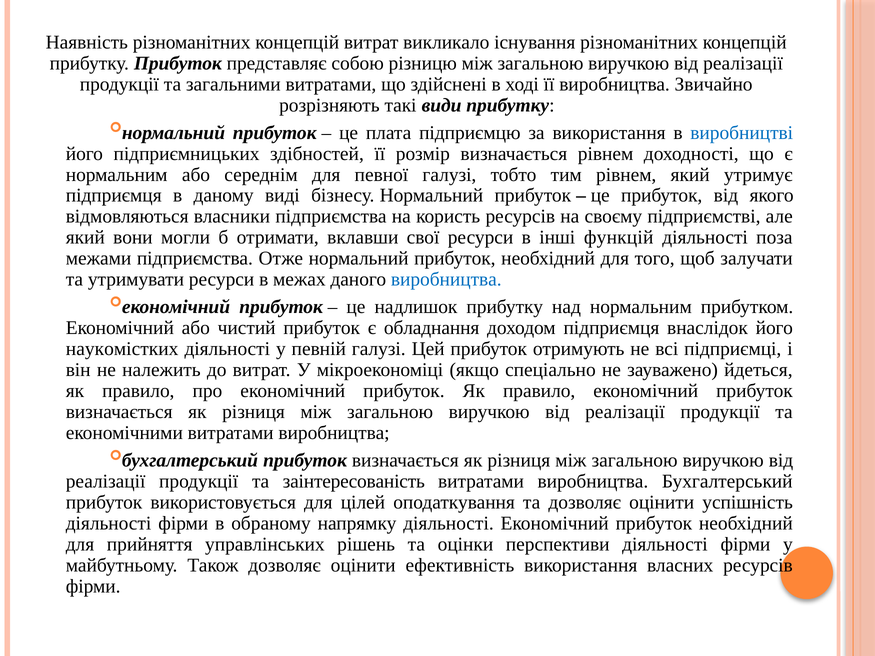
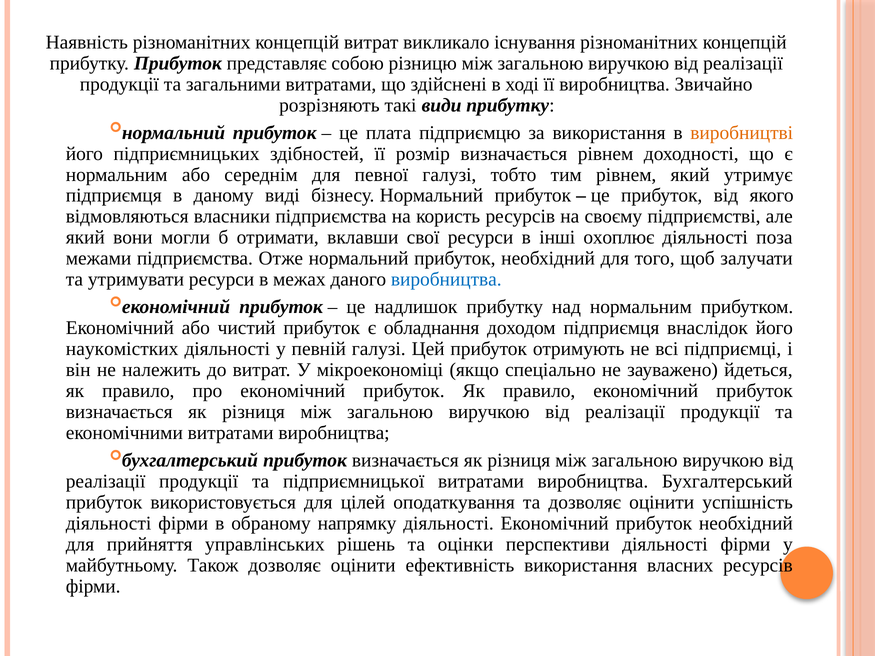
виробництві colour: blue -> orange
функцій: функцій -> охоплює
заінтересованість: заінтересованість -> підприємницької
